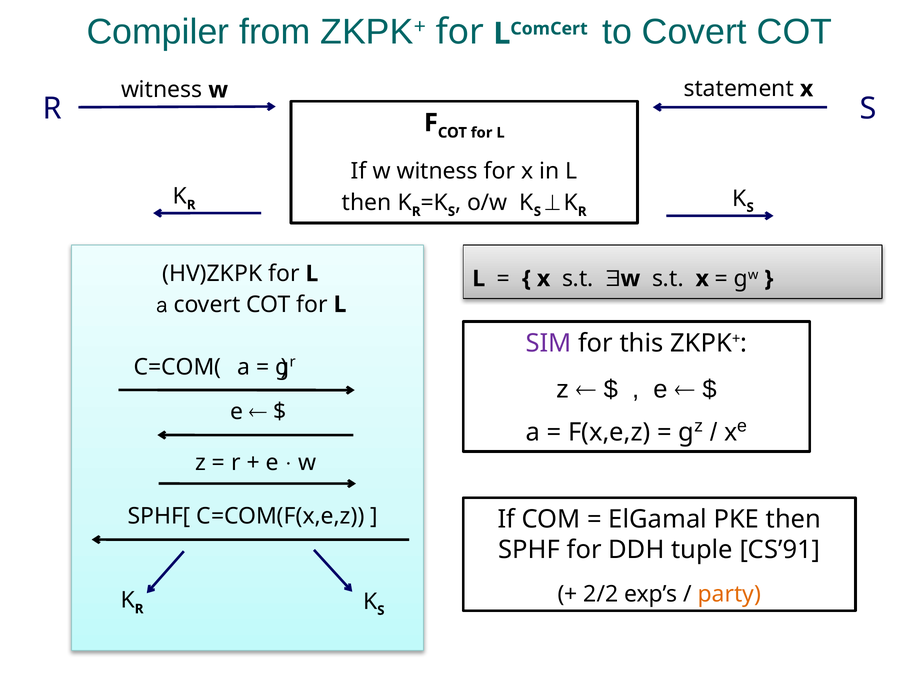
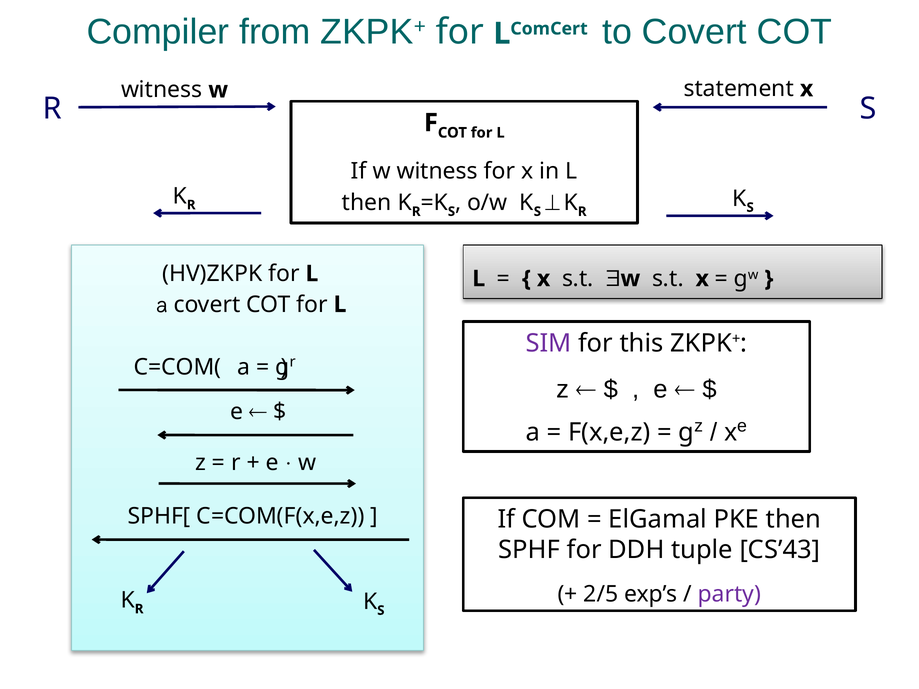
CS’91: CS’91 -> CS’43
2/2: 2/2 -> 2/5
party colour: orange -> purple
